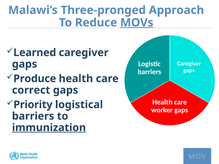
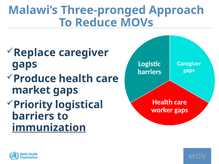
MOVs underline: present -> none
Learned: Learned -> Replace
correct: correct -> market
